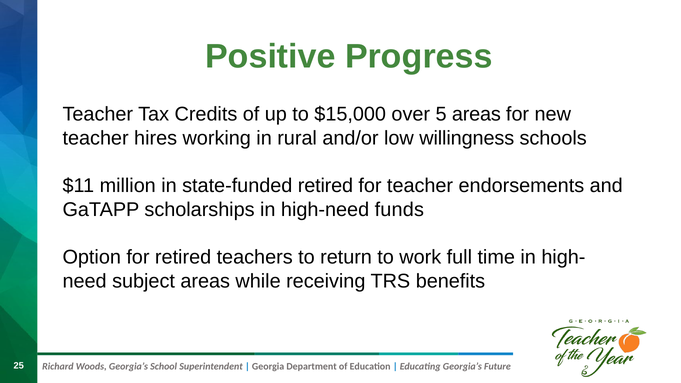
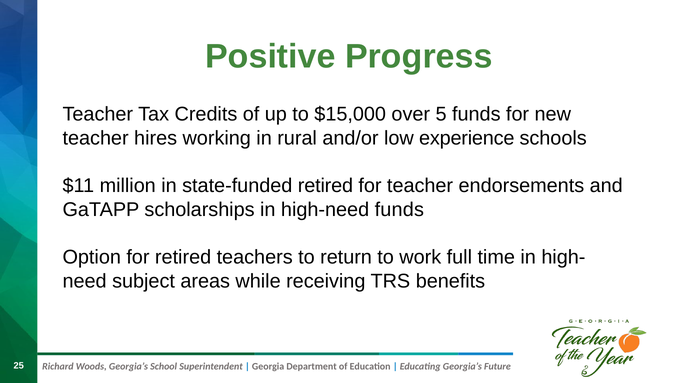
5 areas: areas -> funds
willingness: willingness -> experience
